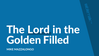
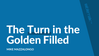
Lord: Lord -> Turn
